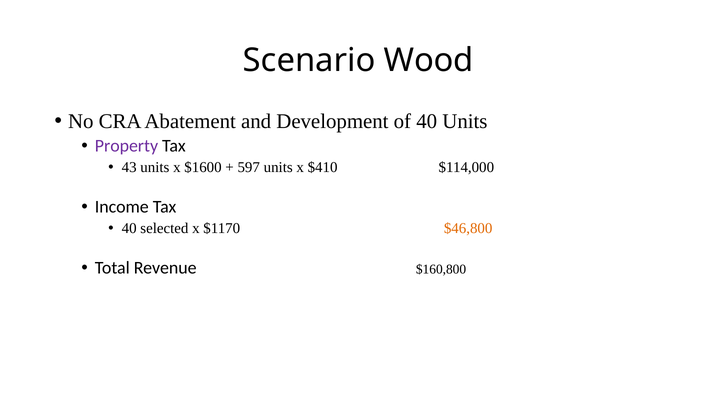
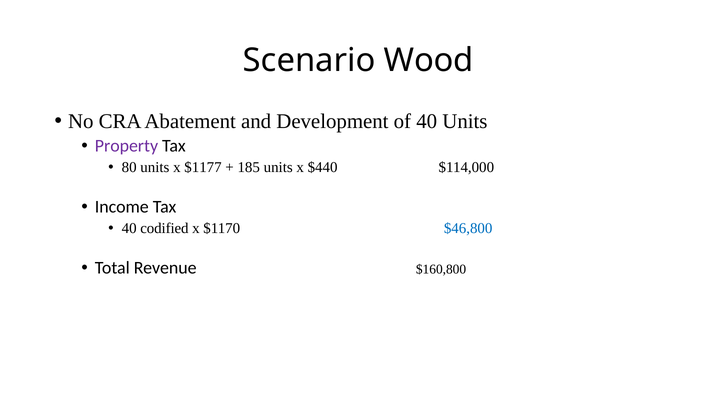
43: 43 -> 80
$1600: $1600 -> $1177
597: 597 -> 185
$410: $410 -> $440
selected: selected -> codified
$46,800 colour: orange -> blue
